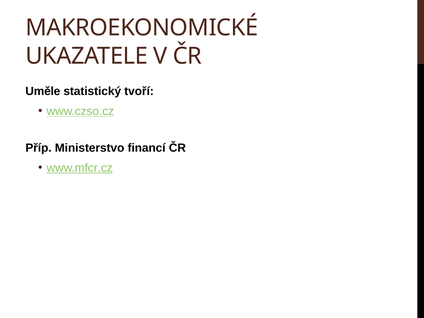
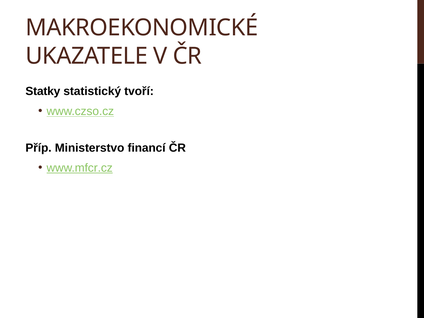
Uměle: Uměle -> Statky
